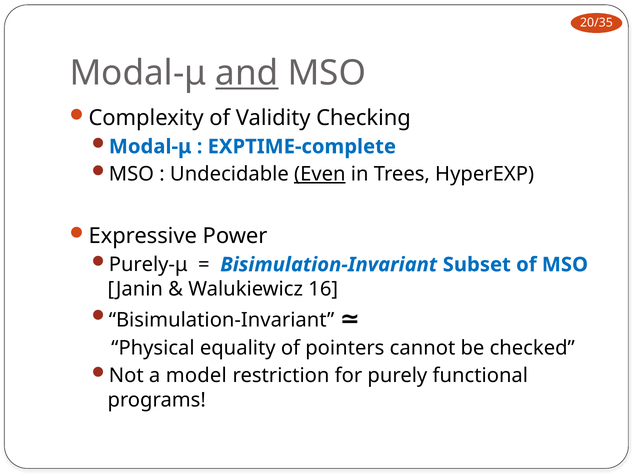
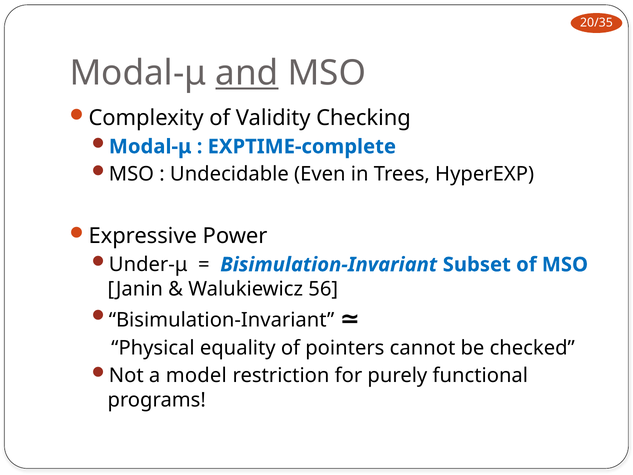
Even underline: present -> none
Purely-μ: Purely-μ -> Under-μ
16: 16 -> 56
